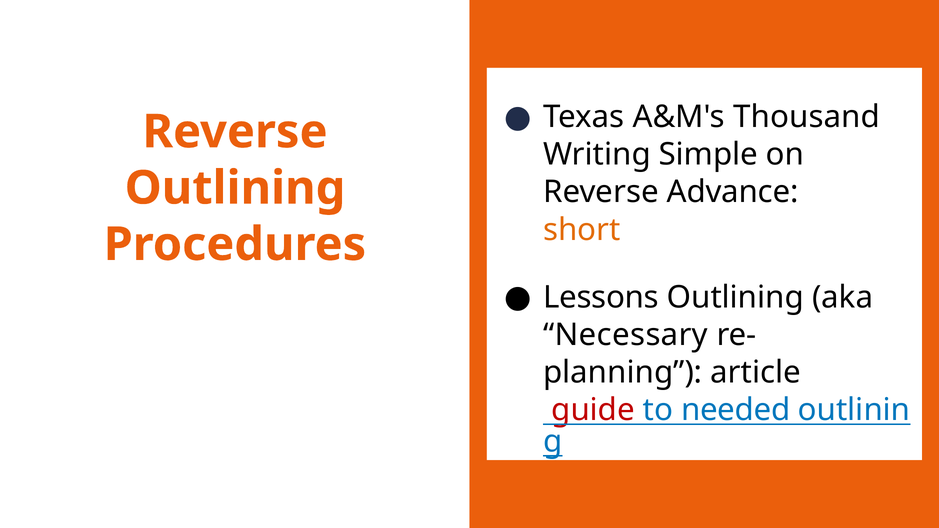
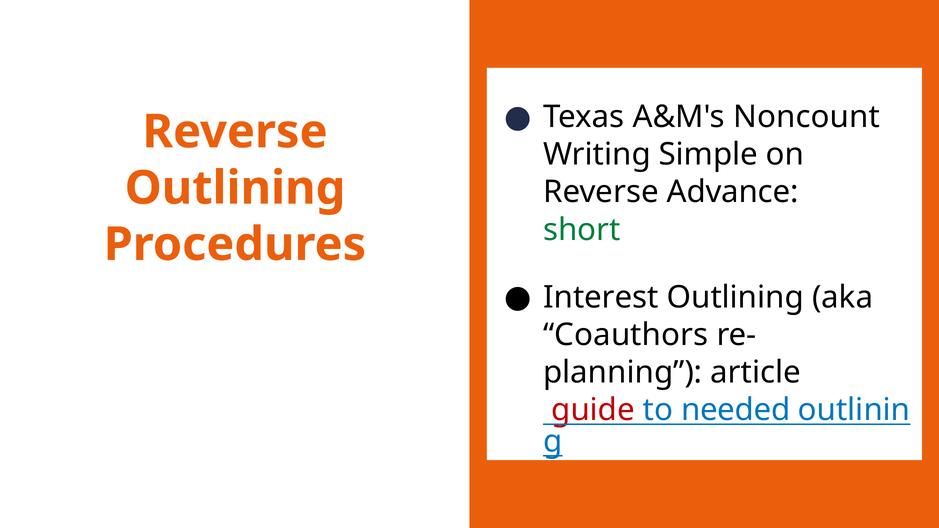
Thousand: Thousand -> Noncount
short colour: orange -> green
Lessons: Lessons -> Interest
Necessary: Necessary -> Coauthors
